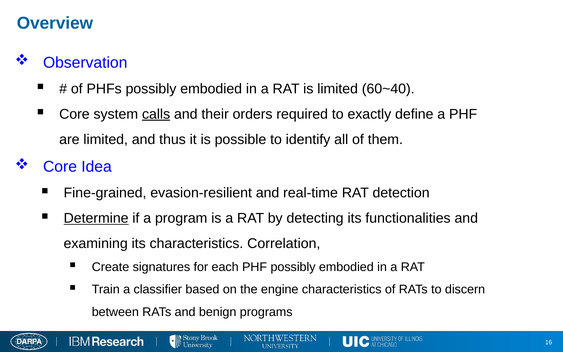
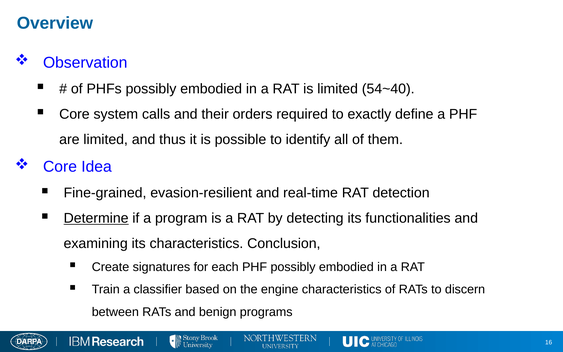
60~40: 60~40 -> 54~40
calls underline: present -> none
Correlation: Correlation -> Conclusion
